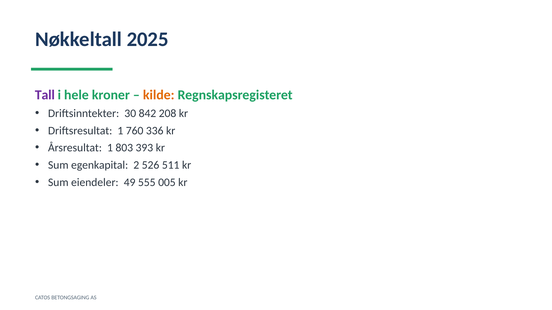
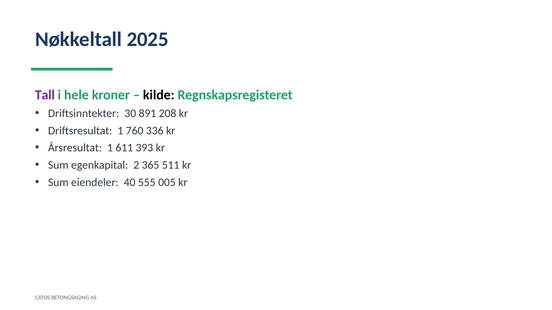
kilde colour: orange -> black
842: 842 -> 891
803: 803 -> 611
526: 526 -> 365
49: 49 -> 40
